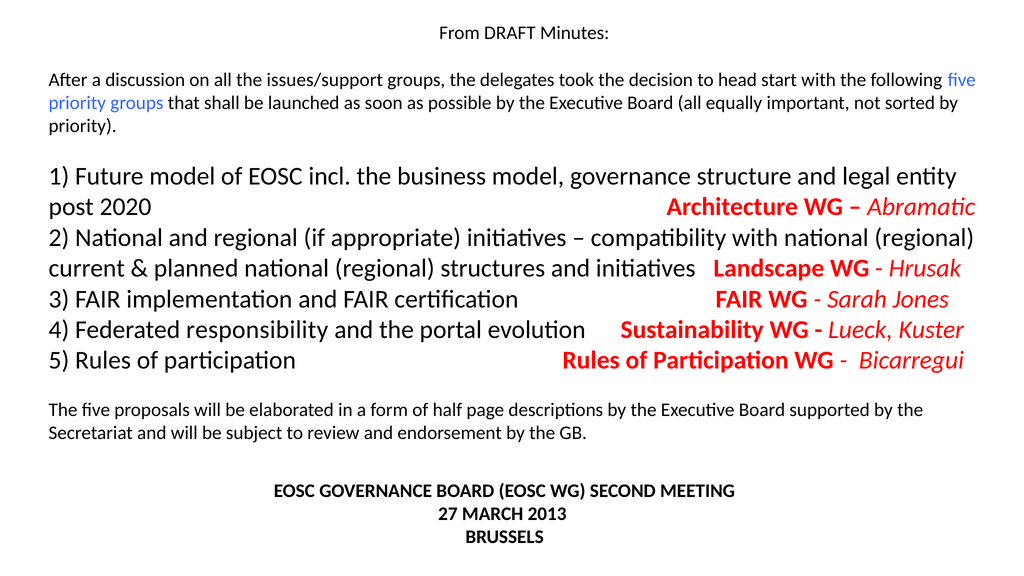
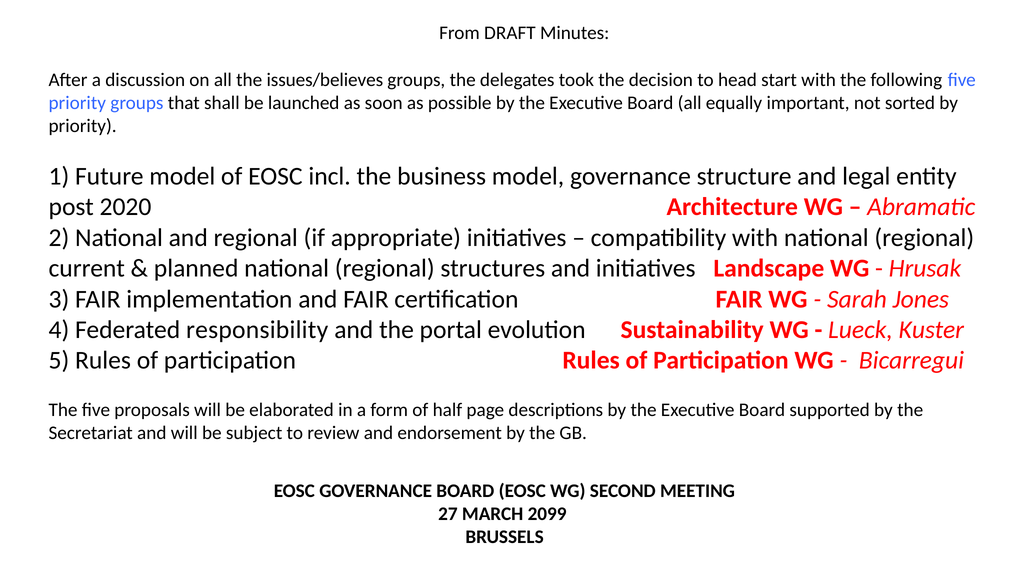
issues/support: issues/support -> issues/believes
2013: 2013 -> 2099
